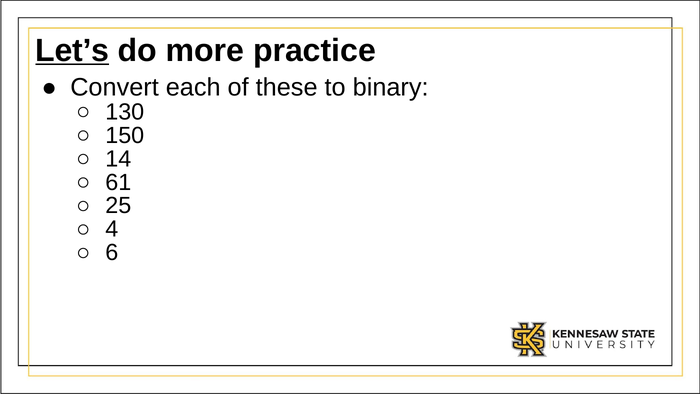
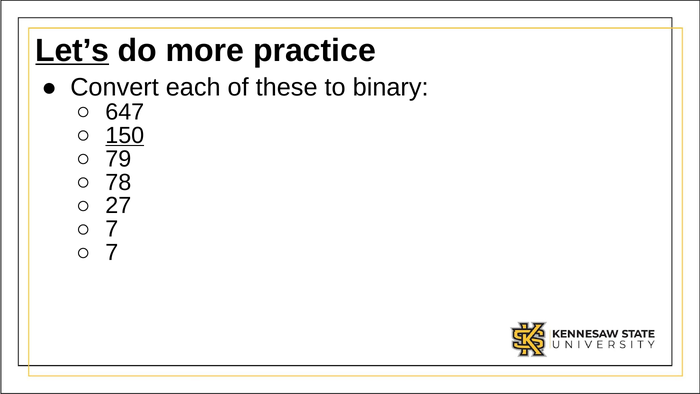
130: 130 -> 647
150 underline: none -> present
14: 14 -> 79
61: 61 -> 78
25: 25 -> 27
4 at (112, 229): 4 -> 7
6 at (112, 252): 6 -> 7
